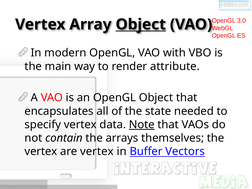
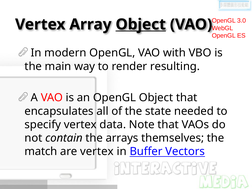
attribute: attribute -> resulting
Note underline: present -> none
vertex at (41, 151): vertex -> match
